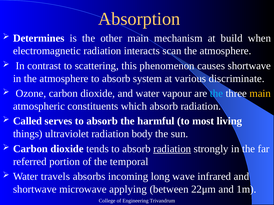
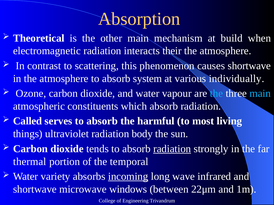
Determines: Determines -> Theoretical
scan: scan -> their
discriminate: discriminate -> individually
main at (260, 94) colour: yellow -> light blue
referred: referred -> thermal
travels: travels -> variety
incoming underline: none -> present
applying: applying -> windows
